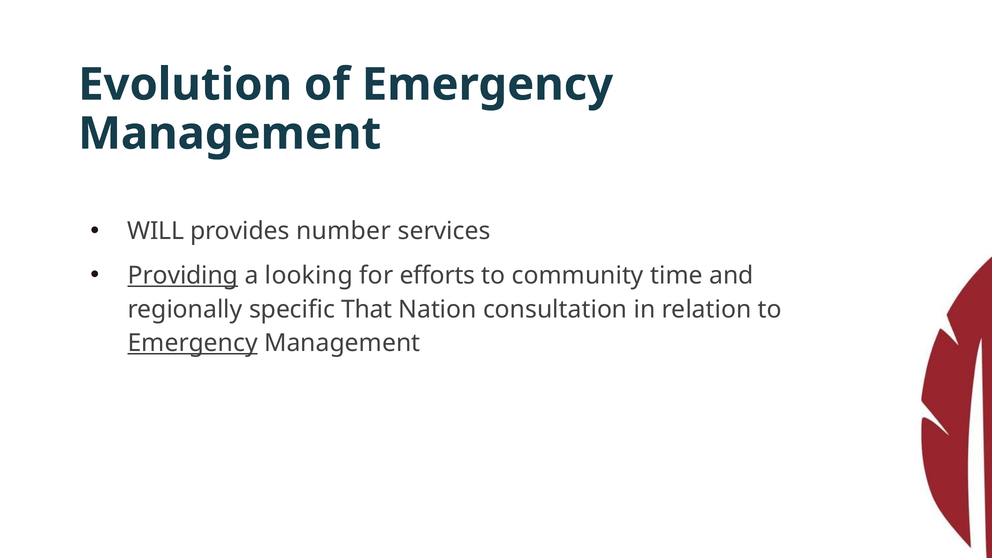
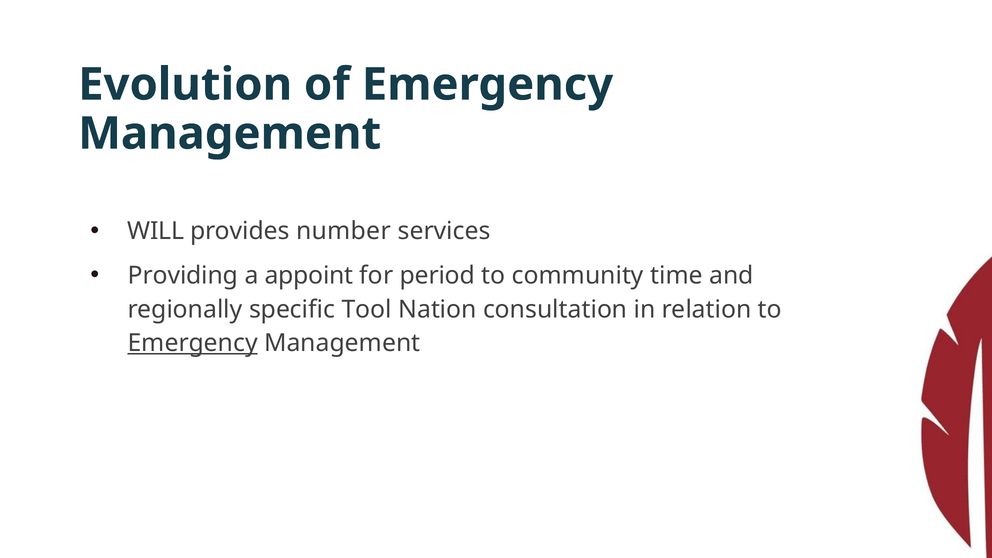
Providing underline: present -> none
looking: looking -> appoint
efforts: efforts -> period
That: That -> Tool
